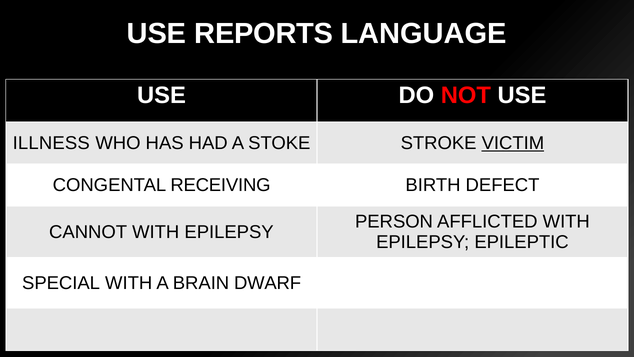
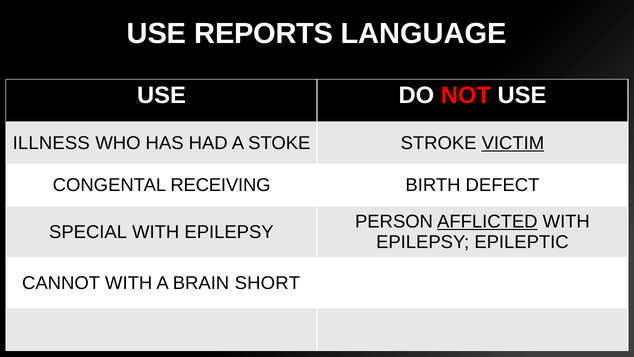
AFFLICTED underline: none -> present
CANNOT: CANNOT -> SPECIAL
SPECIAL: SPECIAL -> CANNOT
DWARF: DWARF -> SHORT
